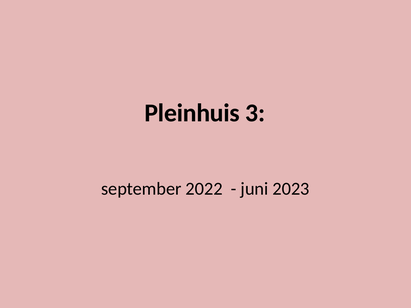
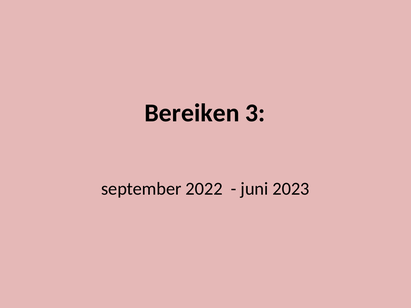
Pleinhuis: Pleinhuis -> Bereiken
